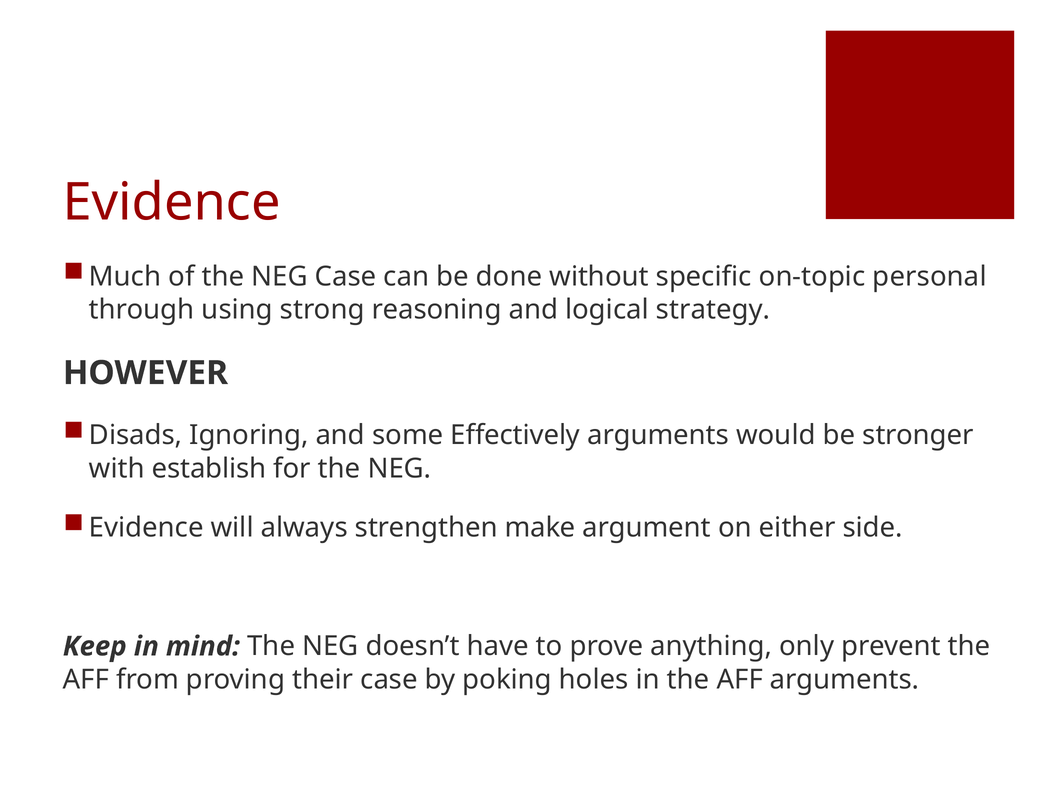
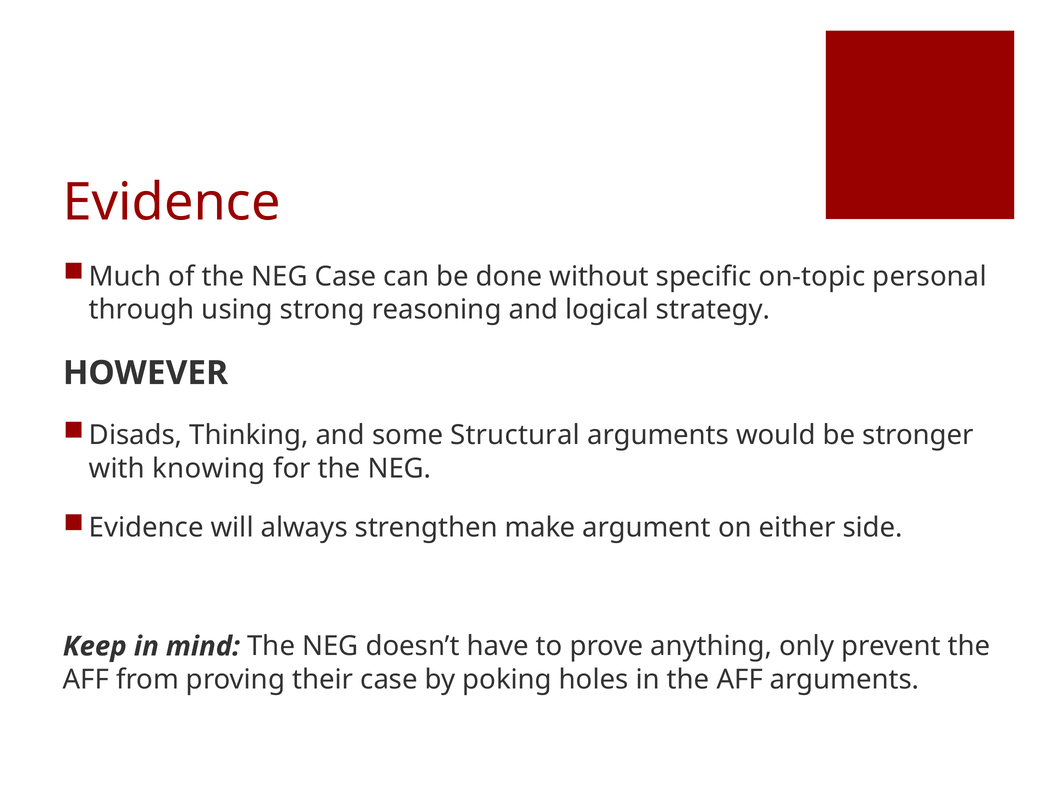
Ignoring: Ignoring -> Thinking
Effectively: Effectively -> Structural
establish: establish -> knowing
